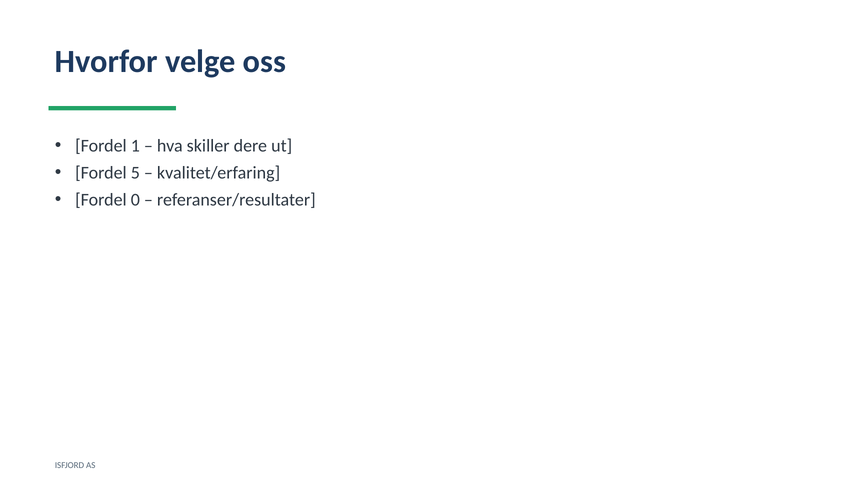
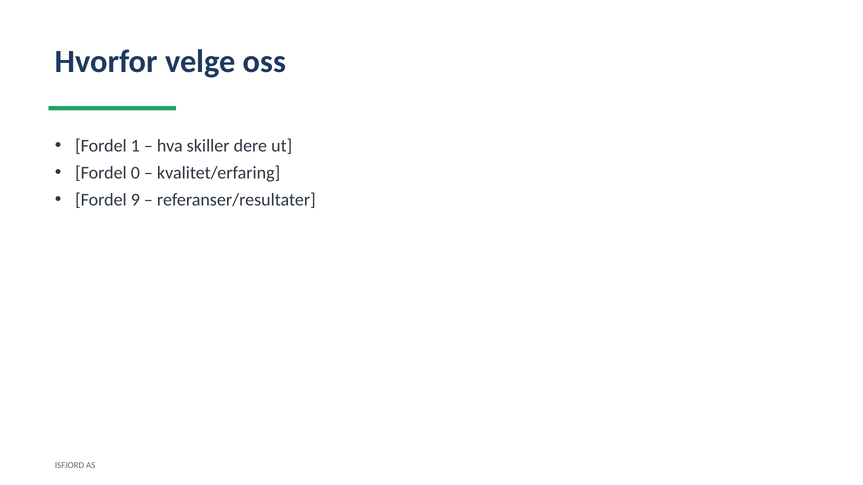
5: 5 -> 0
0: 0 -> 9
